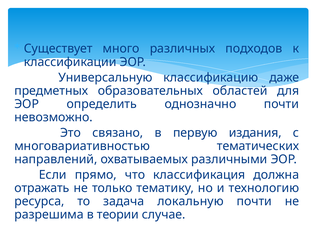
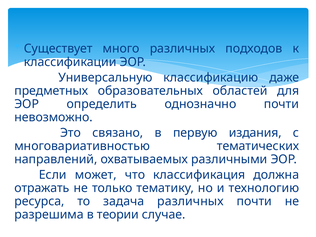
прямо: прямо -> может
задача локальную: локальную -> различных
